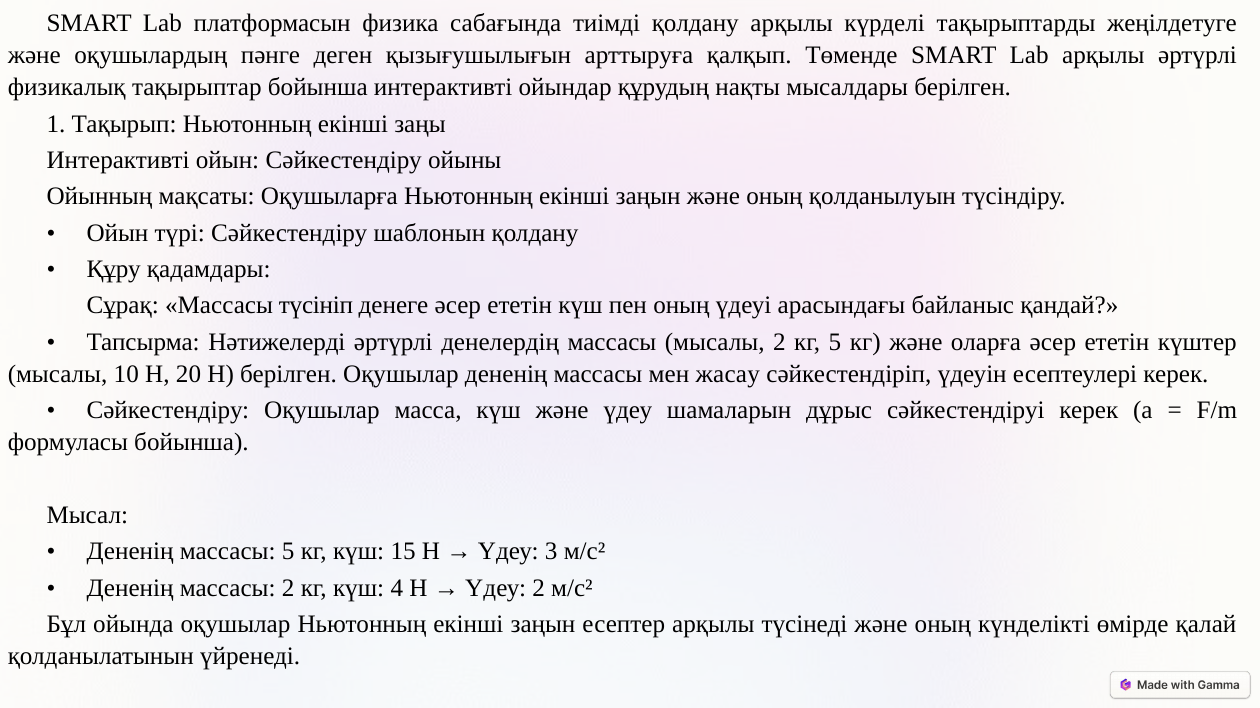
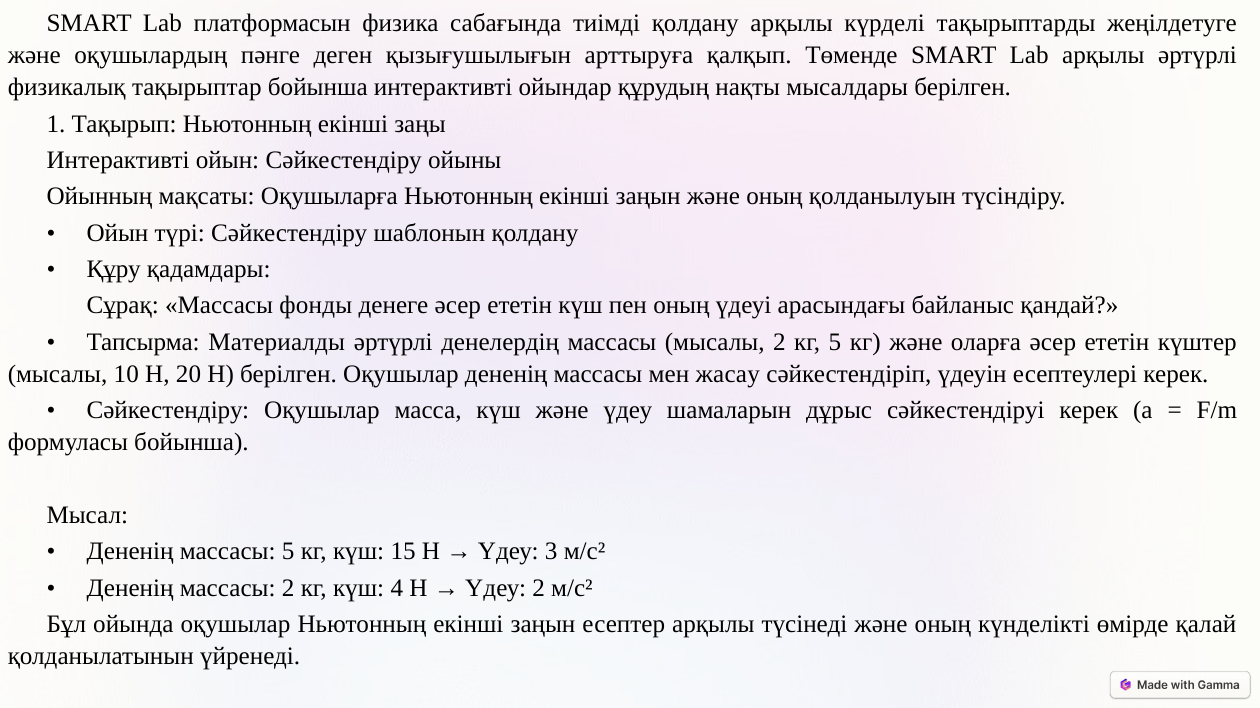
түсініп: түсініп -> фонды
Нәтижелерді: Нәтижелерді -> Материалды
